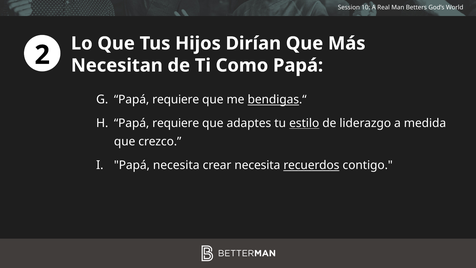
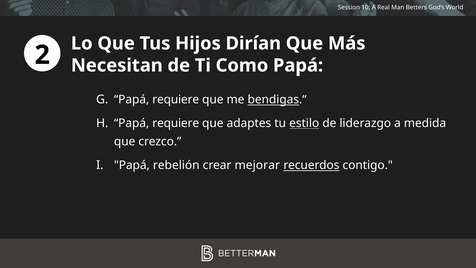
Papá necesita: necesita -> rebelión
crear necesita: necesita -> mejorar
